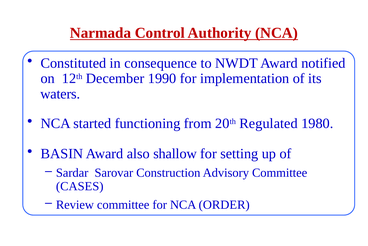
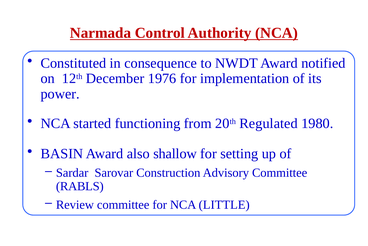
1990: 1990 -> 1976
waters: waters -> power
CASES: CASES -> RABLS
ORDER: ORDER -> LITTLE
